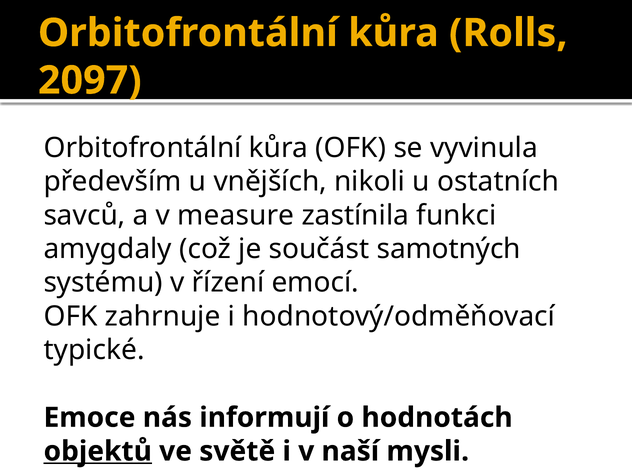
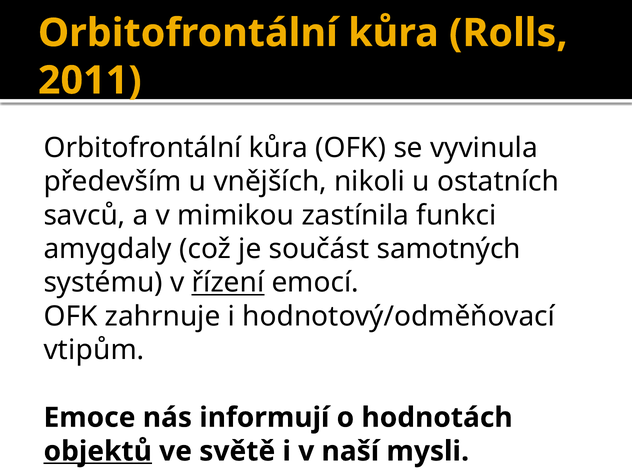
2097: 2097 -> 2011
measure: measure -> mimikou
řízení underline: none -> present
typické: typické -> vtipům
